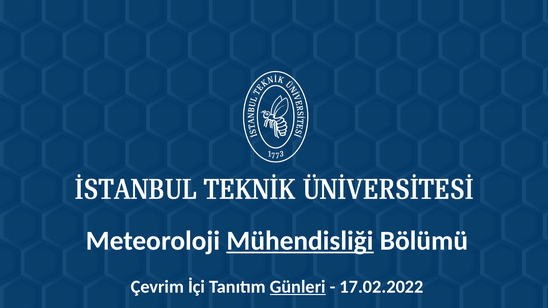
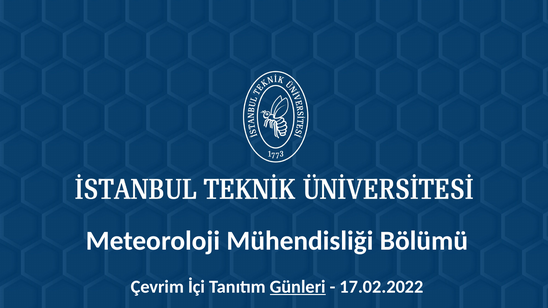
Mühendisliği underline: present -> none
